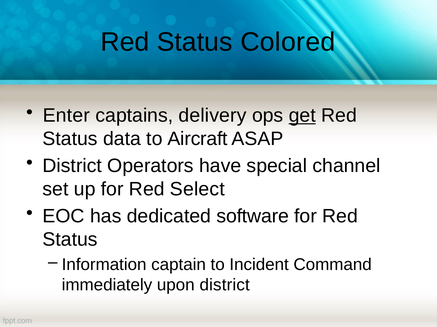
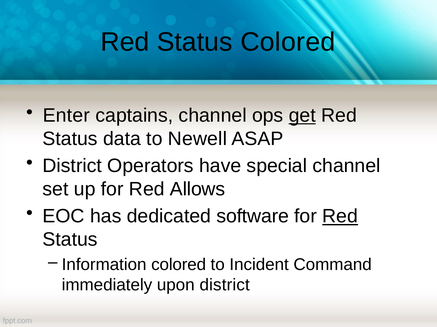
captains delivery: delivery -> channel
Aircraft: Aircraft -> Newell
Select: Select -> Allows
Red at (340, 217) underline: none -> present
Information captain: captain -> colored
